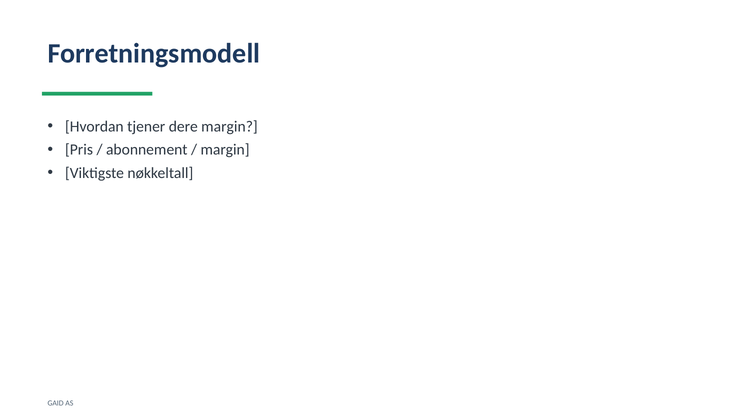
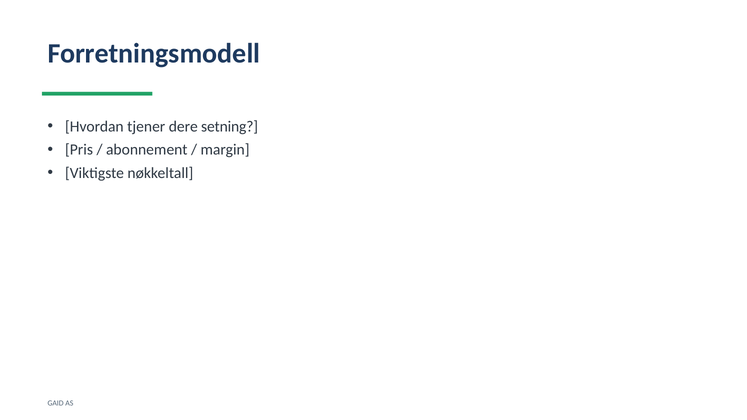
dere margin: margin -> setning
